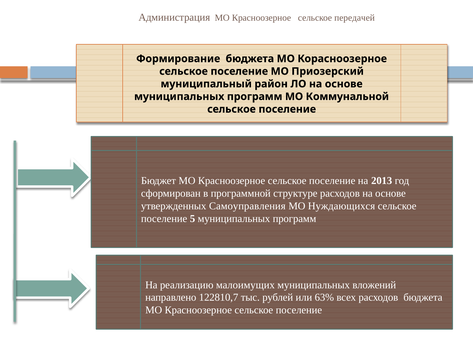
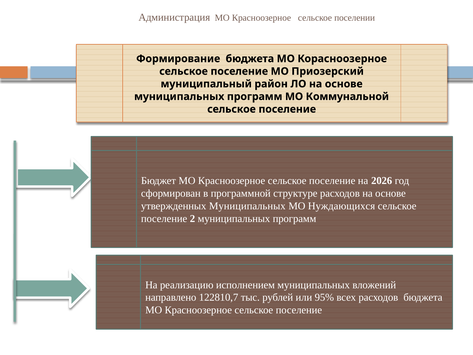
передачей: передачей -> поселении
2013: 2013 -> 2026
утвержденных Самоуправления: Самоуправления -> Муниципальных
5: 5 -> 2
малоимущих: малоимущих -> исполнением
63%: 63% -> 95%
